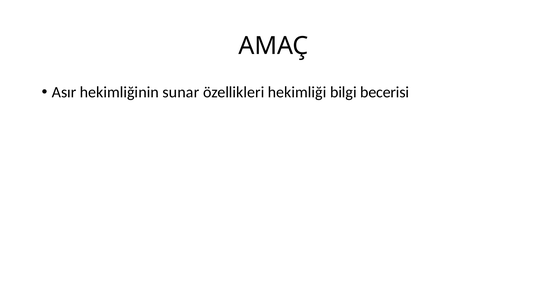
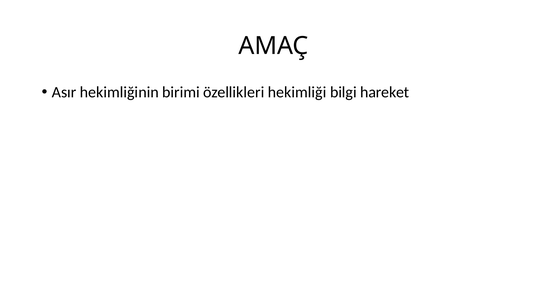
sunar: sunar -> birimi
becerisi: becerisi -> hareket
